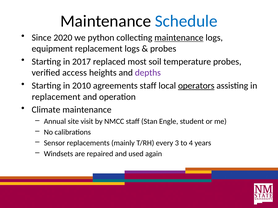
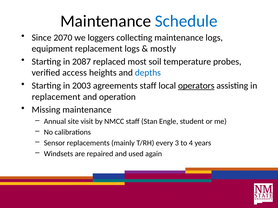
2020: 2020 -> 2070
python: python -> loggers
maintenance at (179, 38) underline: present -> none
probes at (163, 49): probes -> mostly
2017: 2017 -> 2087
depths colour: purple -> blue
2010: 2010 -> 2003
Climate: Climate -> Missing
